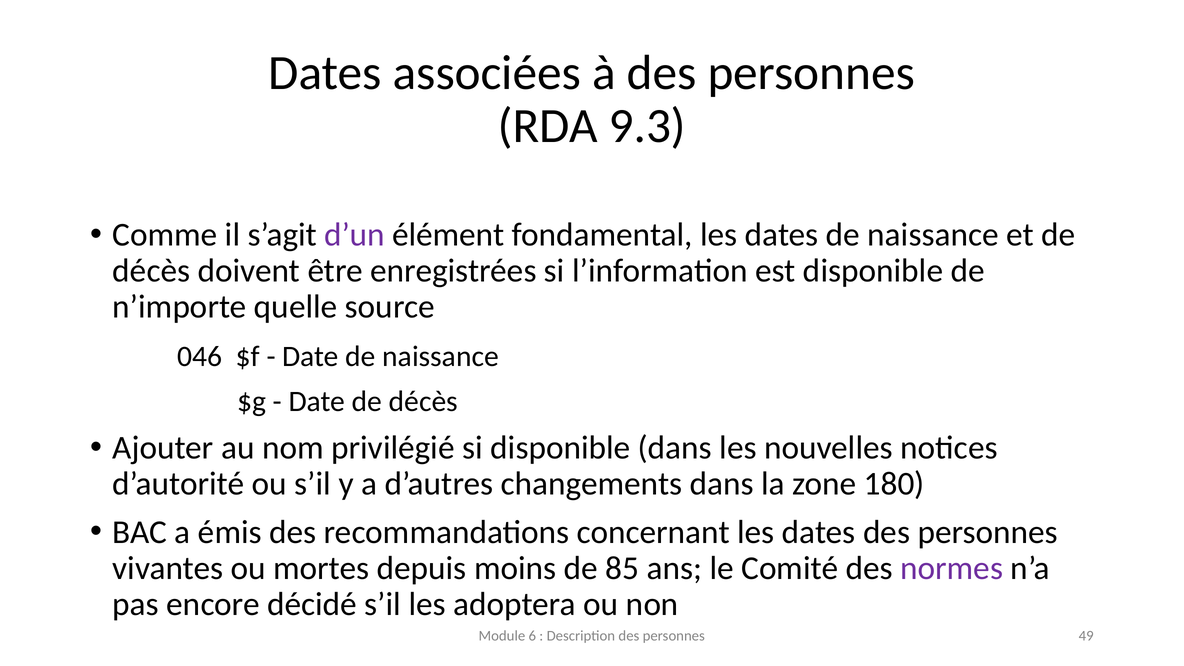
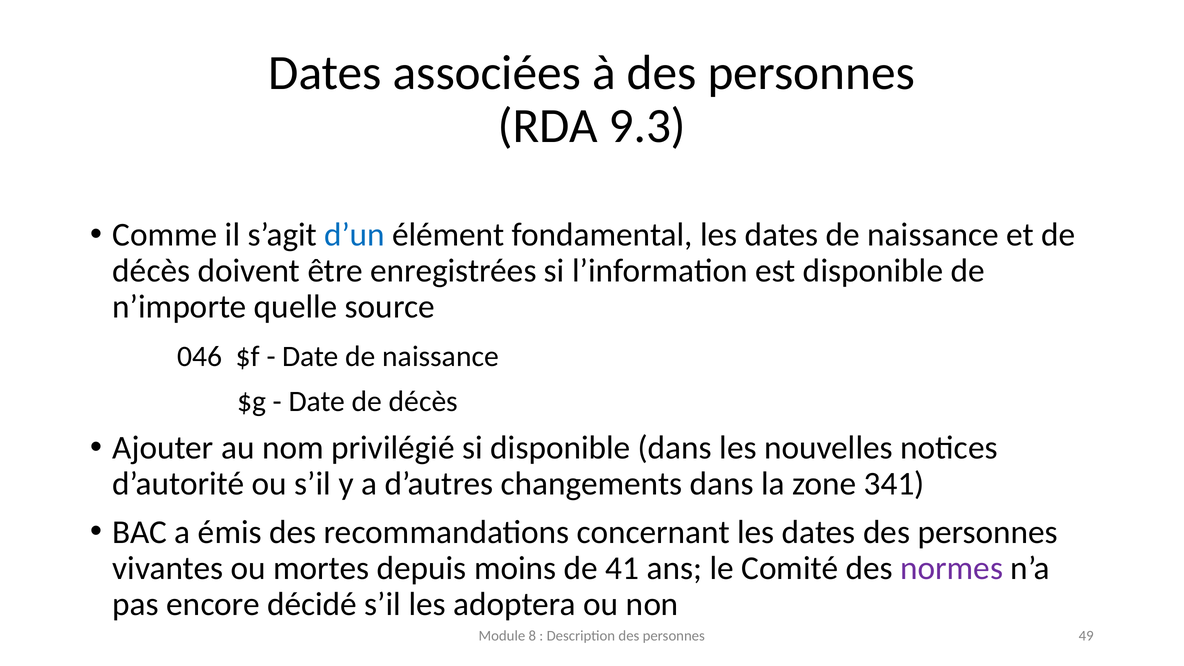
d’un colour: purple -> blue
180: 180 -> 341
85: 85 -> 41
6: 6 -> 8
